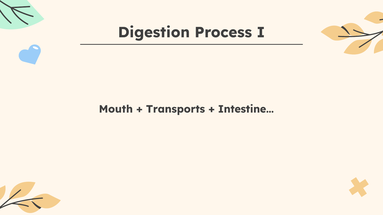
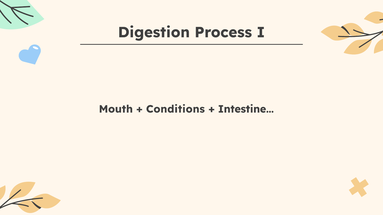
Transports: Transports -> Conditions
